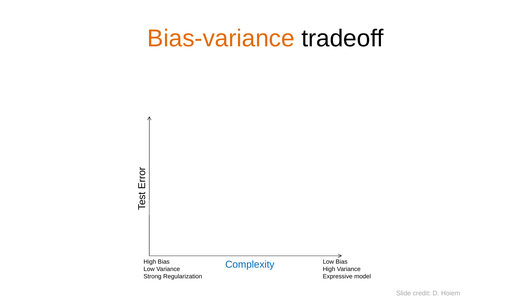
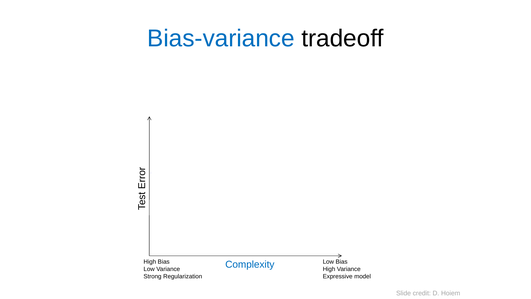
Bias-variance colour: orange -> blue
